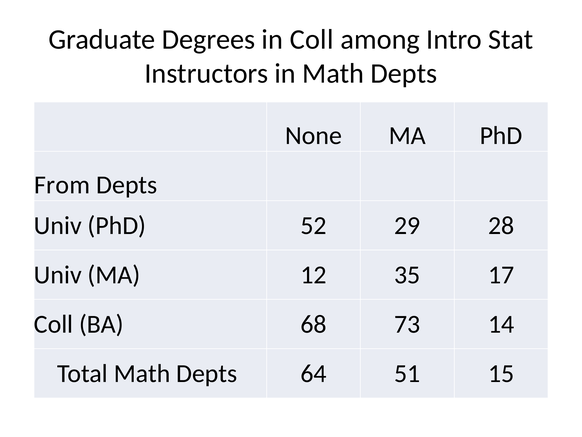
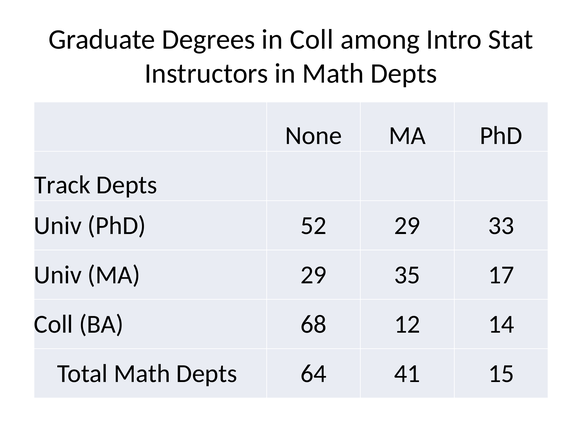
From: From -> Track
28: 28 -> 33
MA 12: 12 -> 29
73: 73 -> 12
51: 51 -> 41
